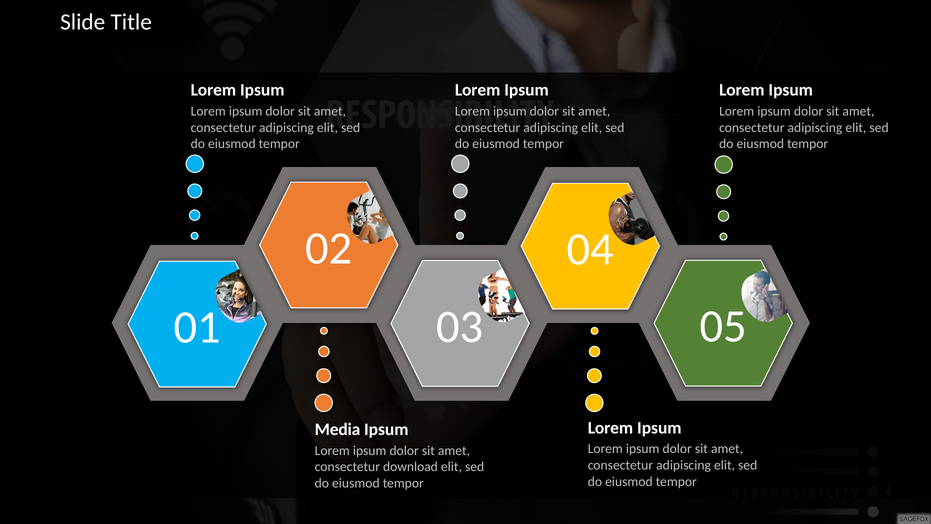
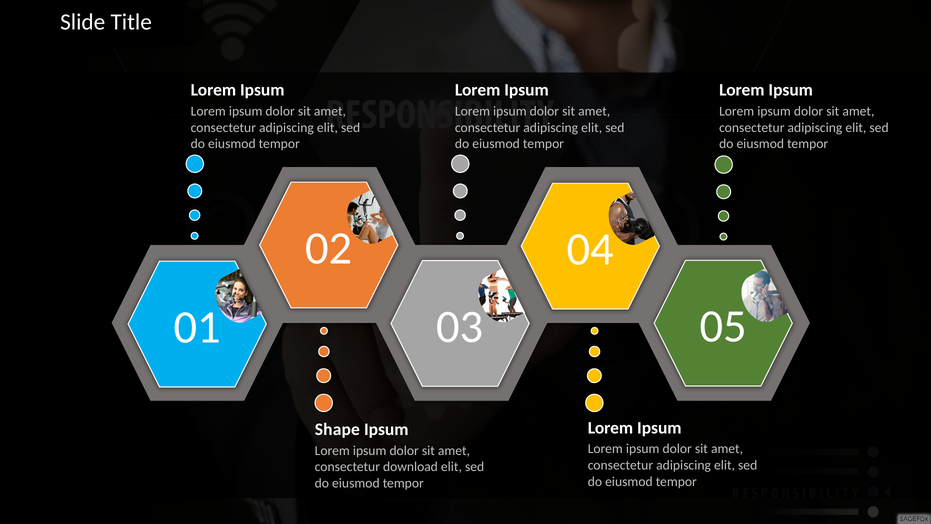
Media: Media -> Shape
